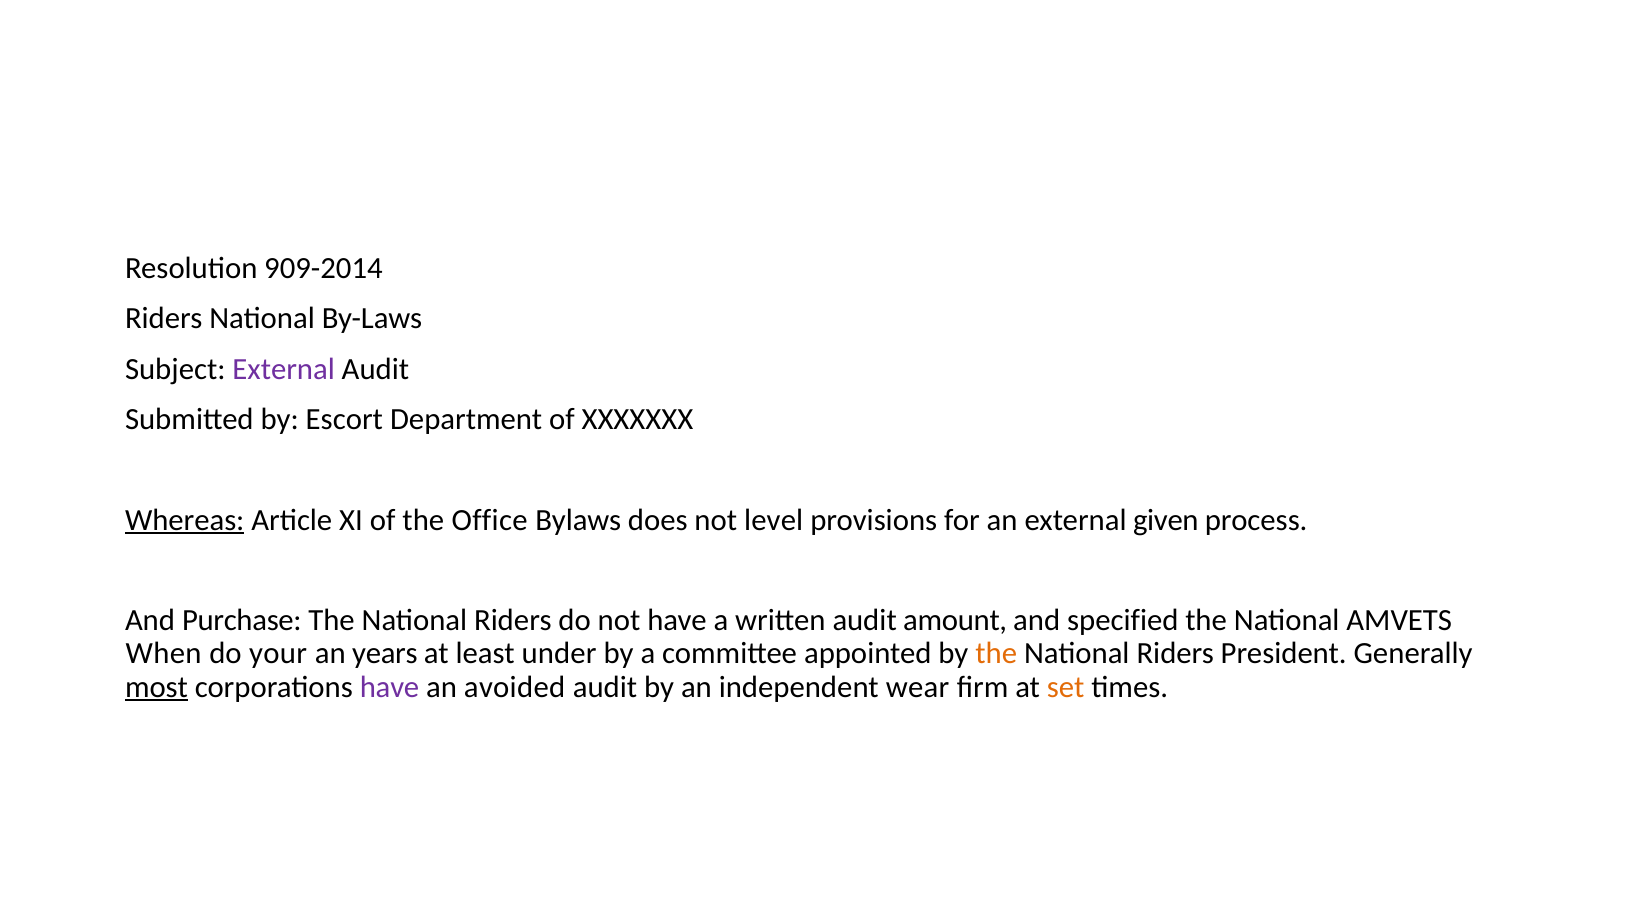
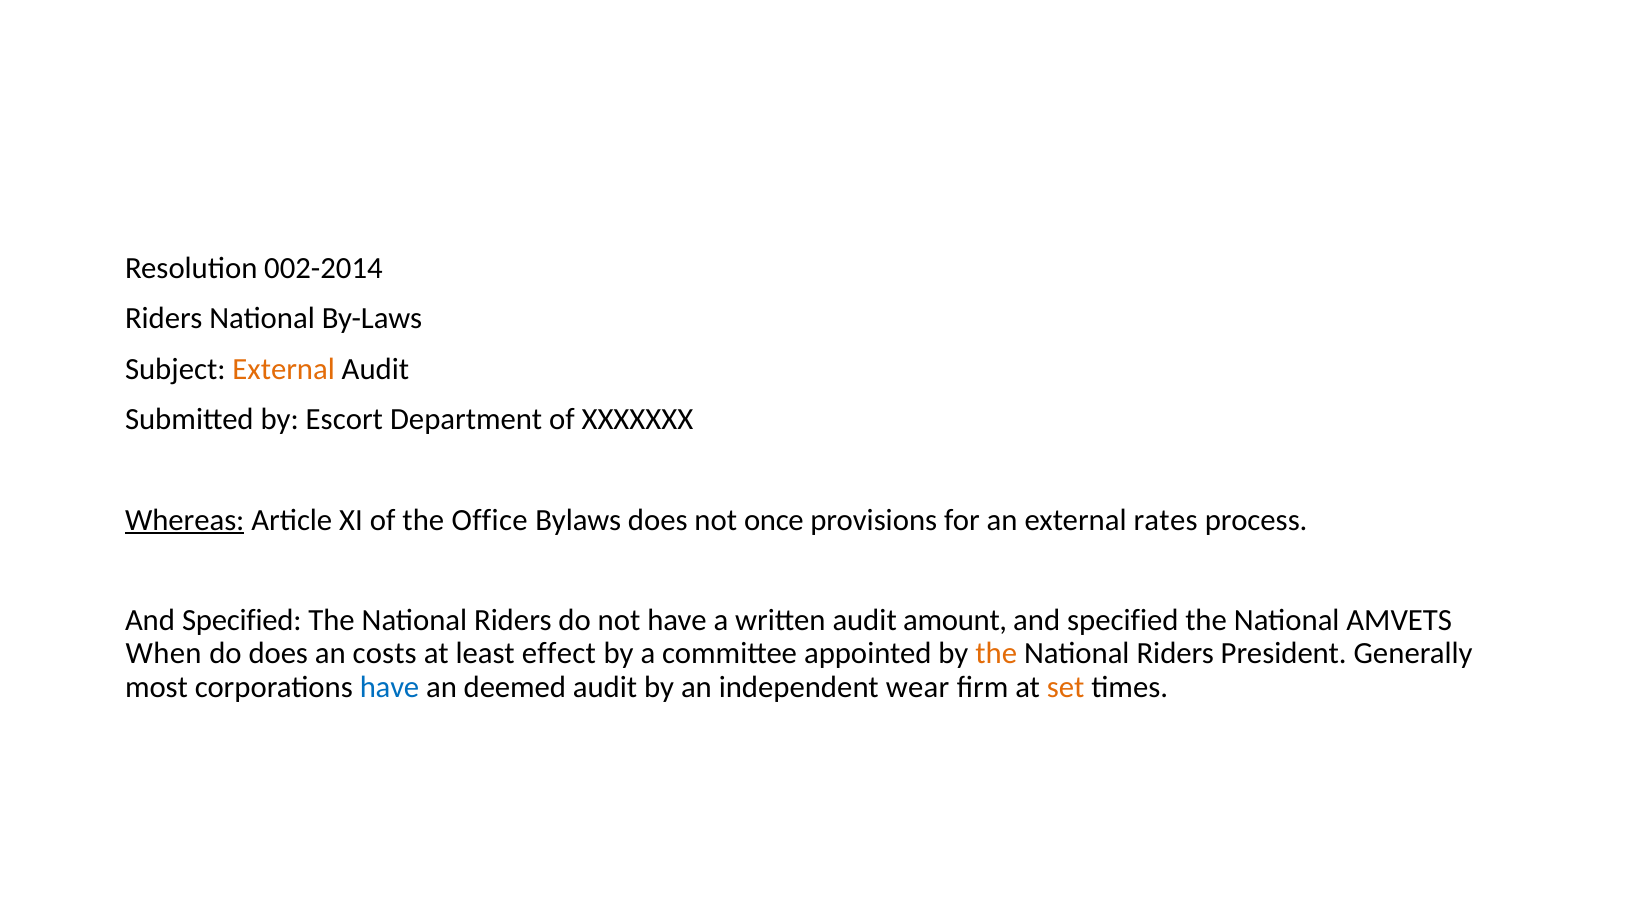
909-2014: 909-2014 -> 002-2014
External at (284, 369) colour: purple -> orange
level: level -> once
given: given -> rates
Purchase at (242, 621): Purchase -> Specified
do your: your -> does
years: years -> costs
under: under -> effect
most underline: present -> none
have at (390, 687) colour: purple -> blue
avoided: avoided -> deemed
